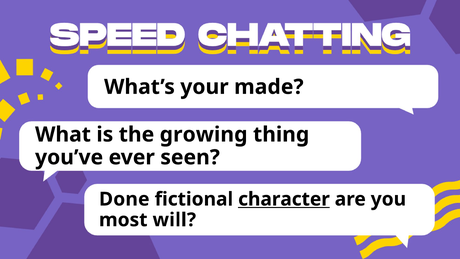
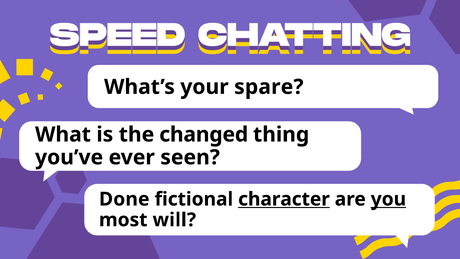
made: made -> spare
growing: growing -> changed
you underline: none -> present
